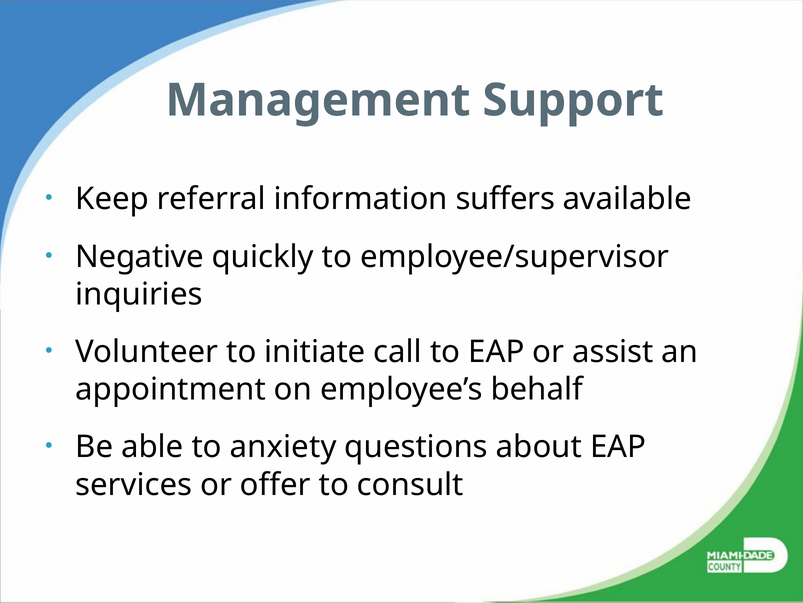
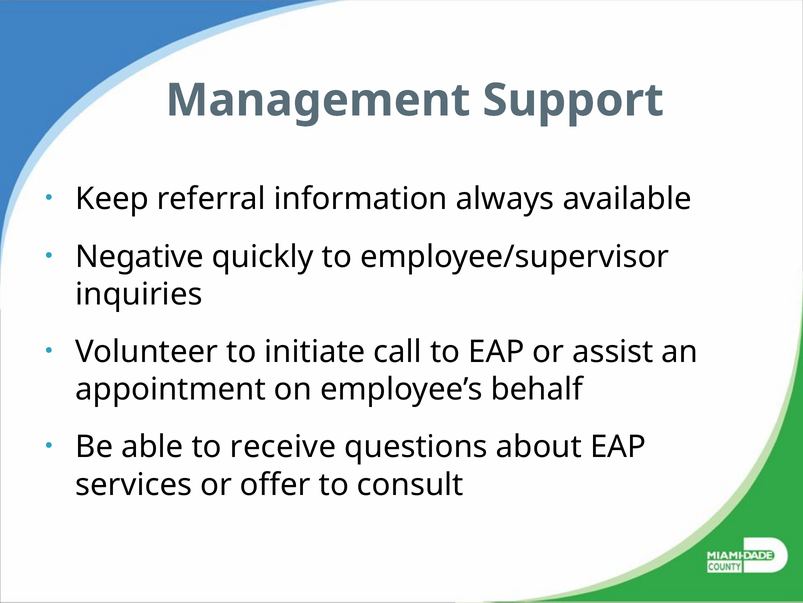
suffers: suffers -> always
anxiety: anxiety -> receive
